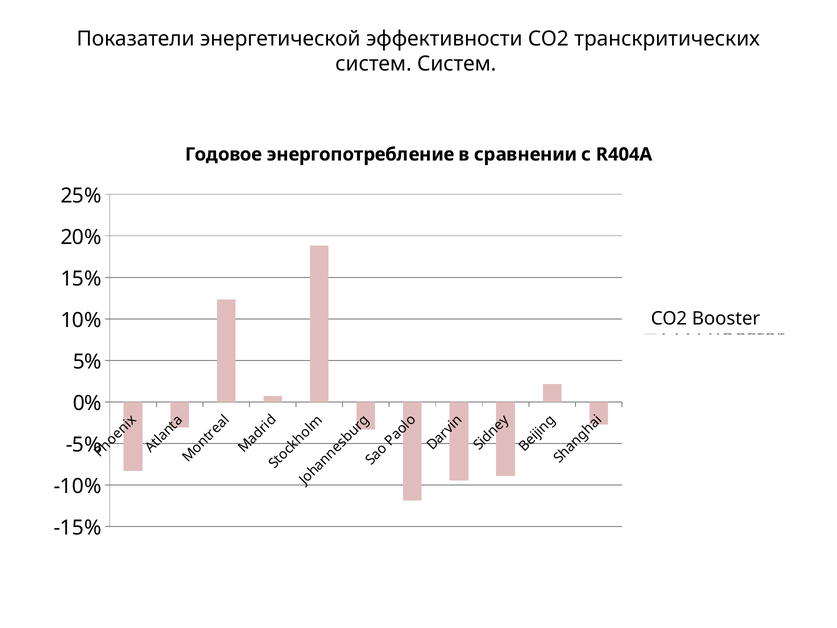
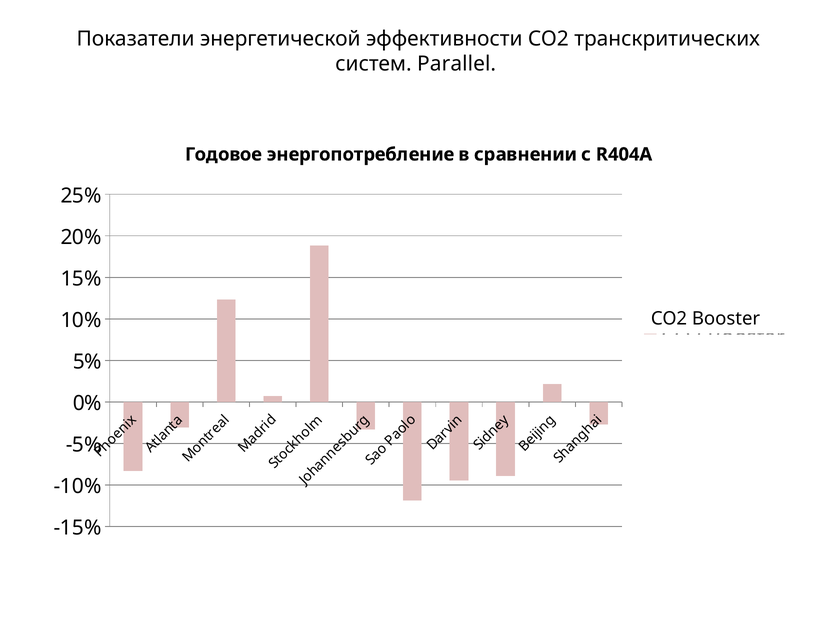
систем Систем: Систем -> Parallel
